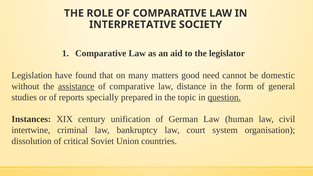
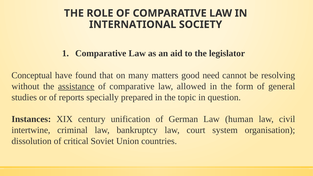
INTERPRETATIVE: INTERPRETATIVE -> INTERNATIONAL
Legislation: Legislation -> Conceptual
domestic: domestic -> resolving
distance: distance -> allowed
question underline: present -> none
